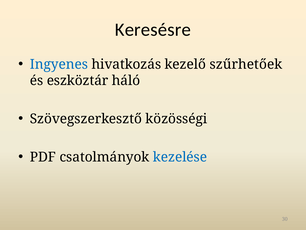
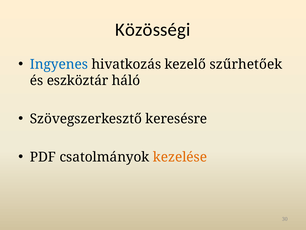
Keresésre: Keresésre -> Közösségi
közösségi: közösségi -> keresésre
kezelése colour: blue -> orange
